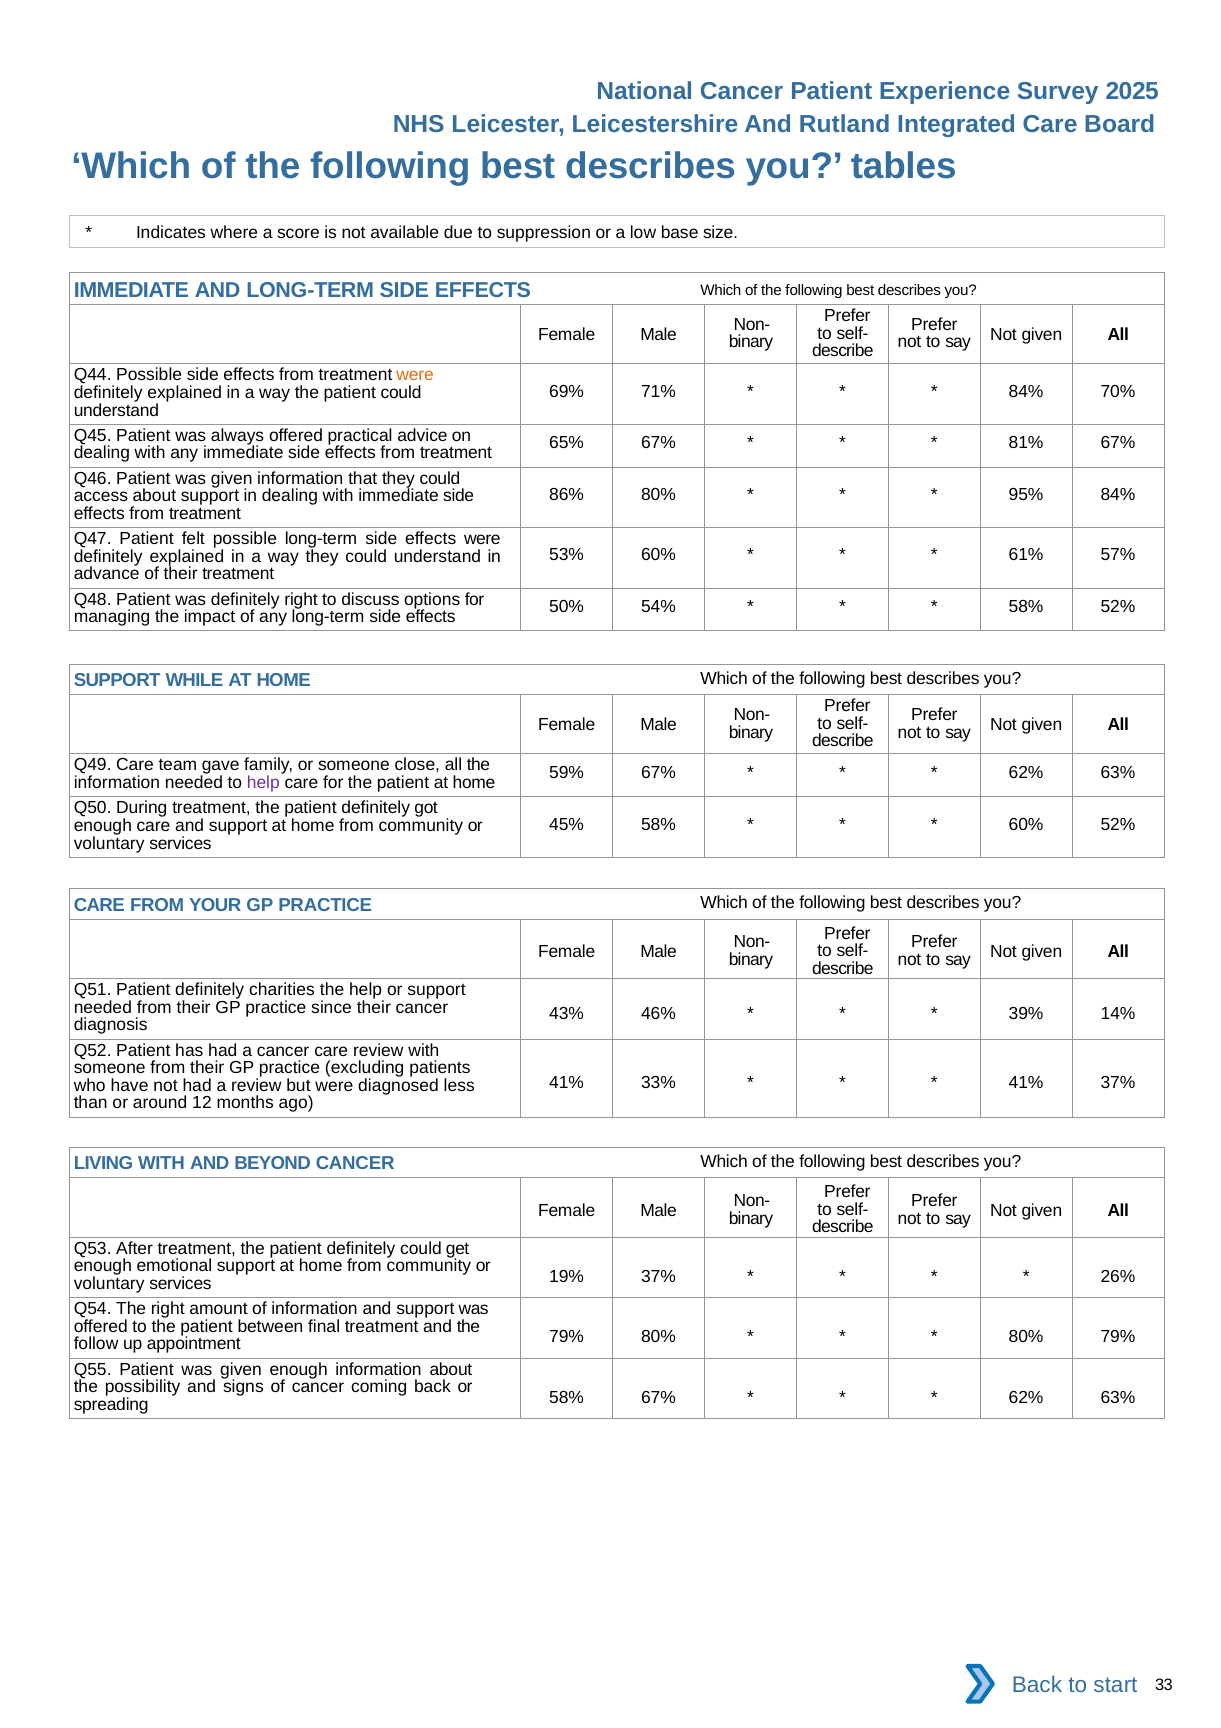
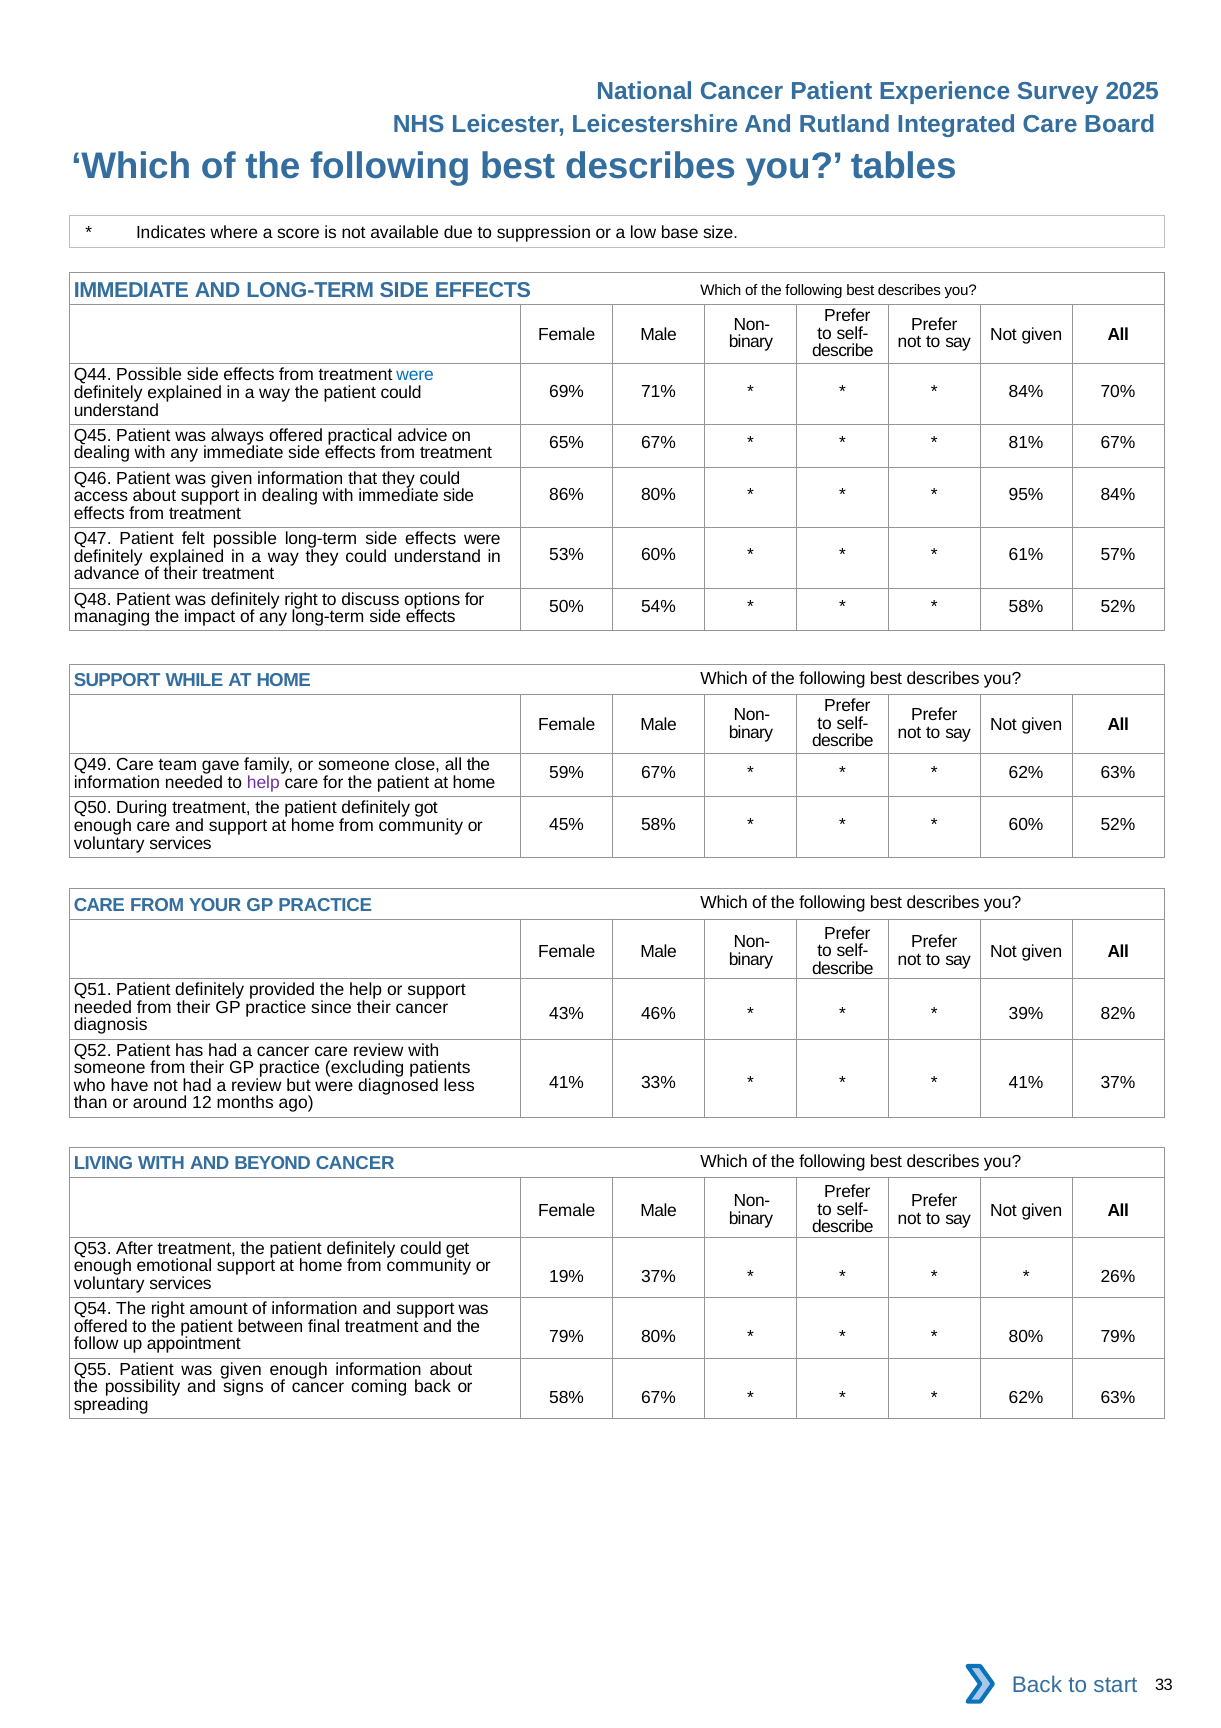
were at (415, 375) colour: orange -> blue
charities: charities -> provided
14%: 14% -> 82%
